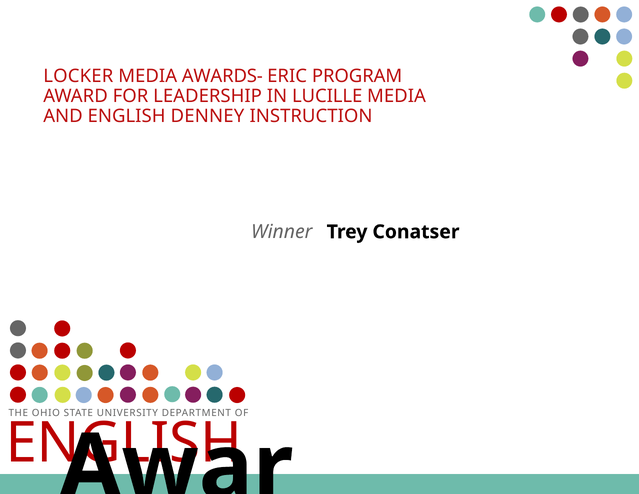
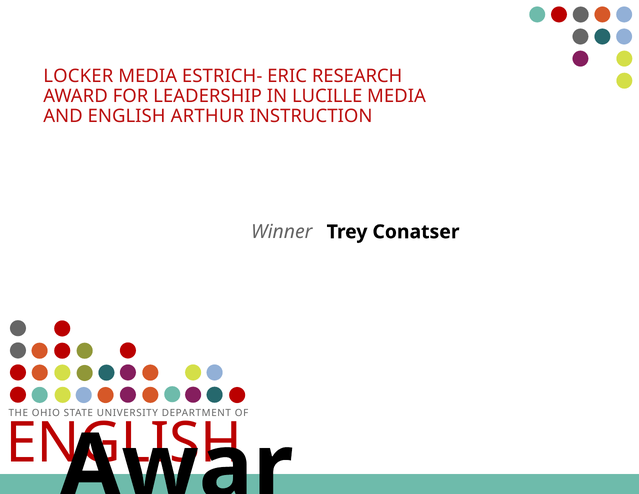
AWARDS-: AWARDS- -> ESTRICH-
PROGRAM: PROGRAM -> RESEARCH
DENNEY: DENNEY -> ARTHUR
